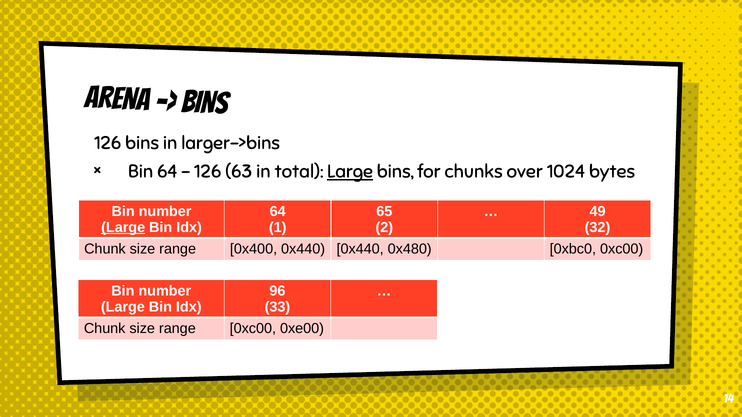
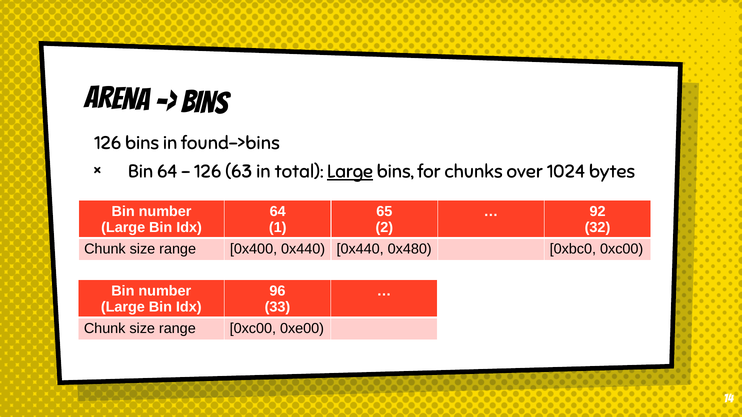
larger->bins: larger->bins -> found->bins
49: 49 -> 92
Large at (123, 228) underline: present -> none
